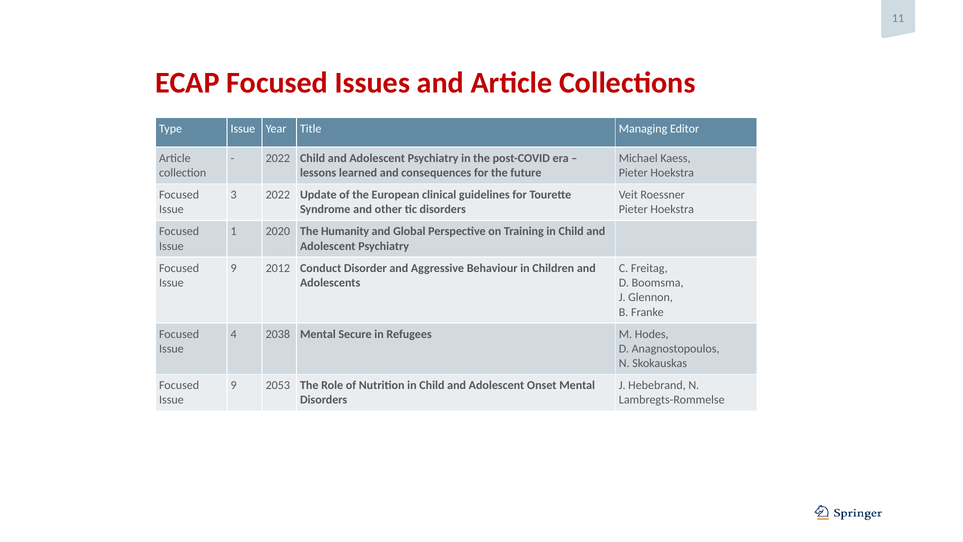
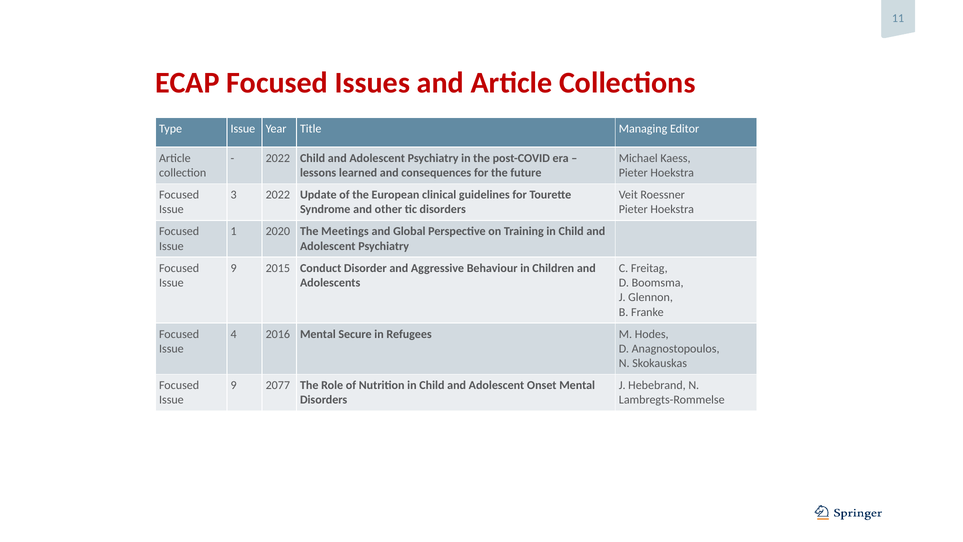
Humanity: Humanity -> Meetings
2012: 2012 -> 2015
2038: 2038 -> 2016
2053: 2053 -> 2077
